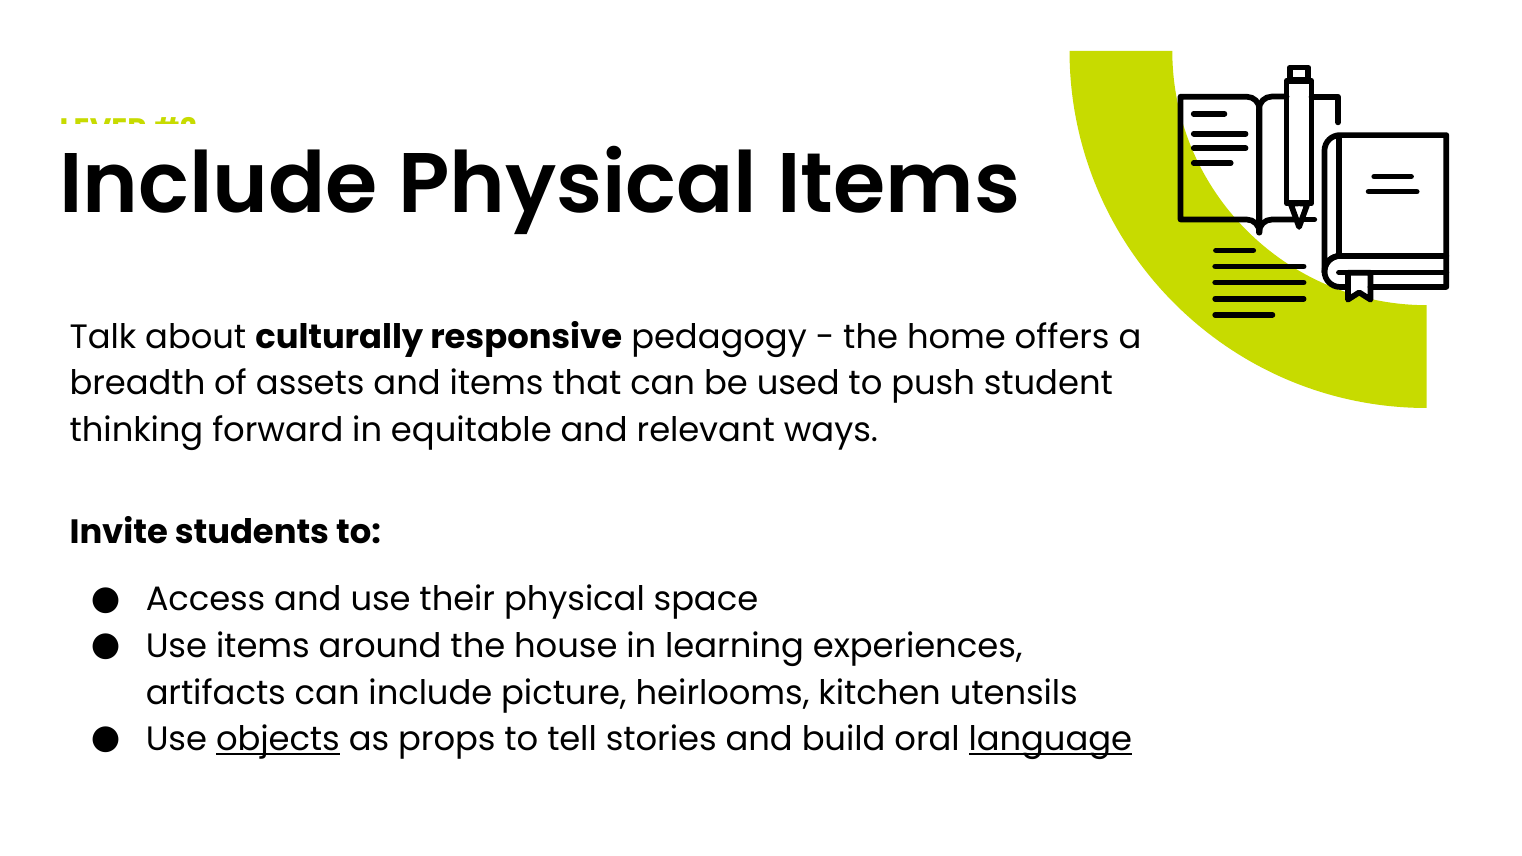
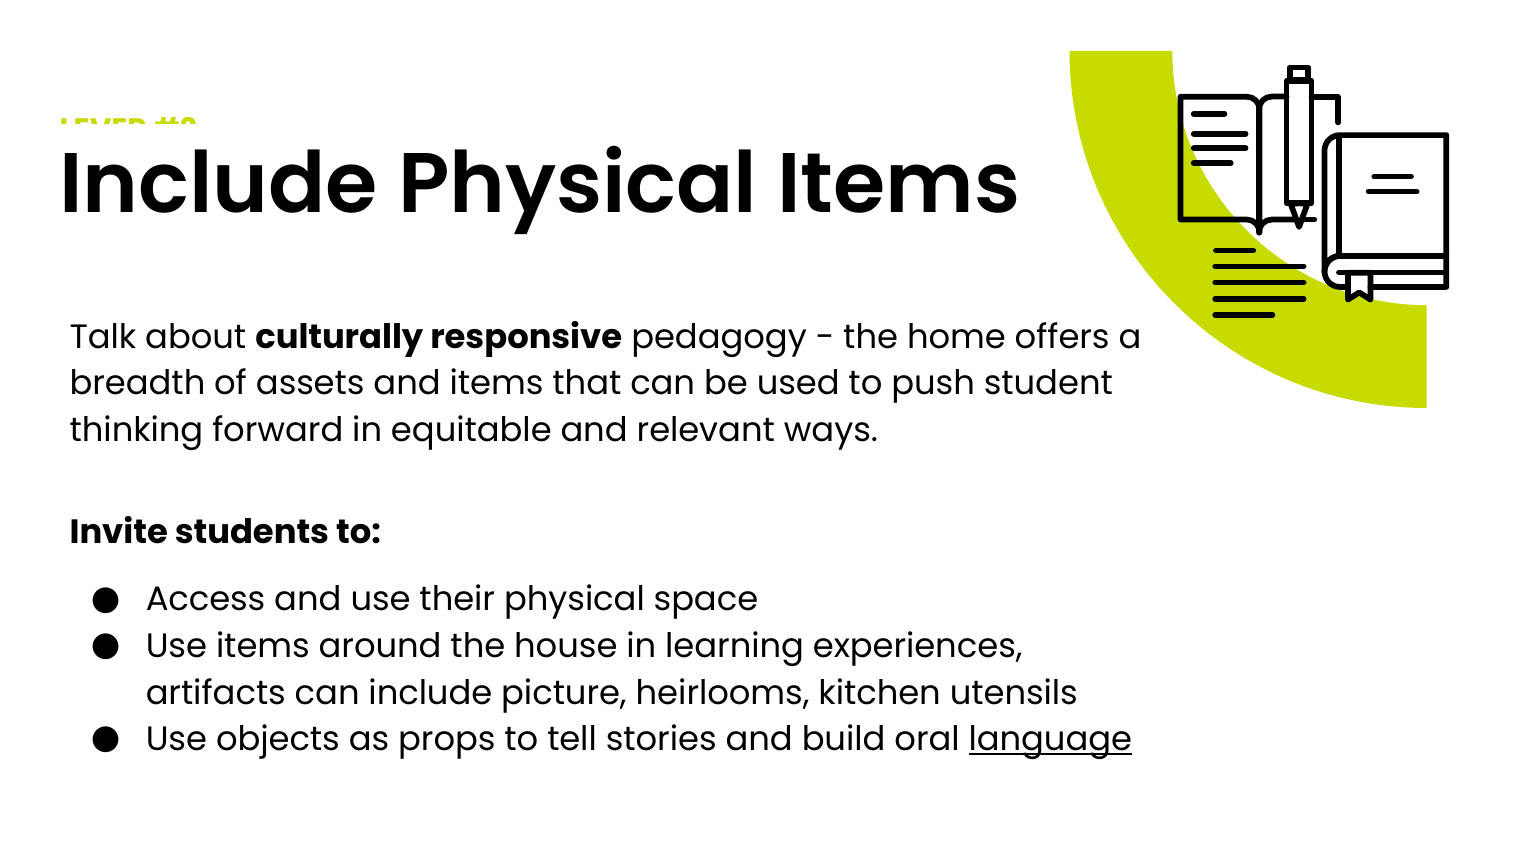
objects underline: present -> none
